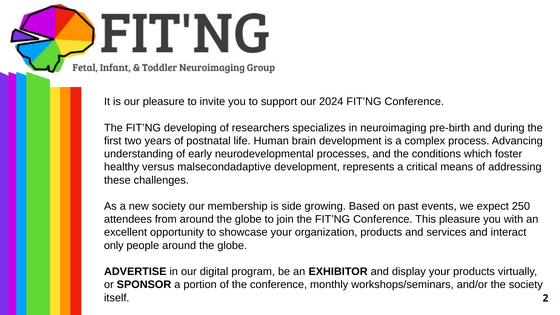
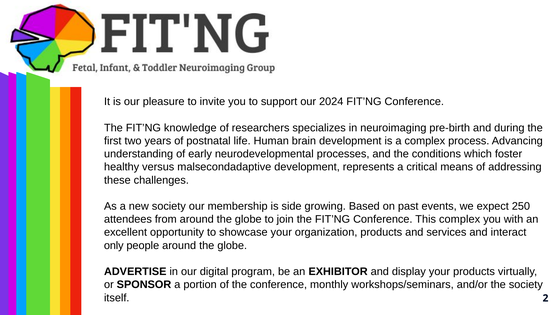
developing: developing -> knowledge
This pleasure: pleasure -> complex
